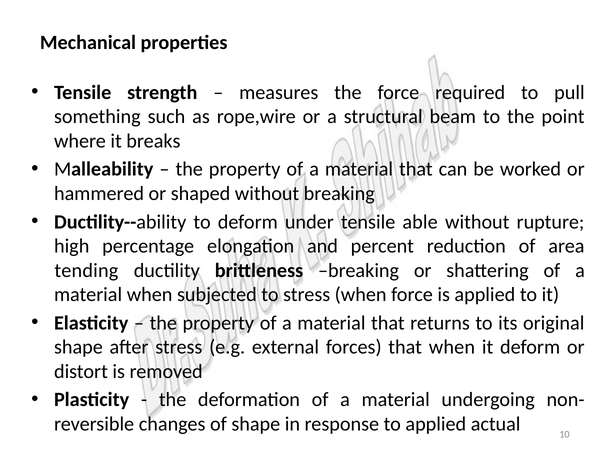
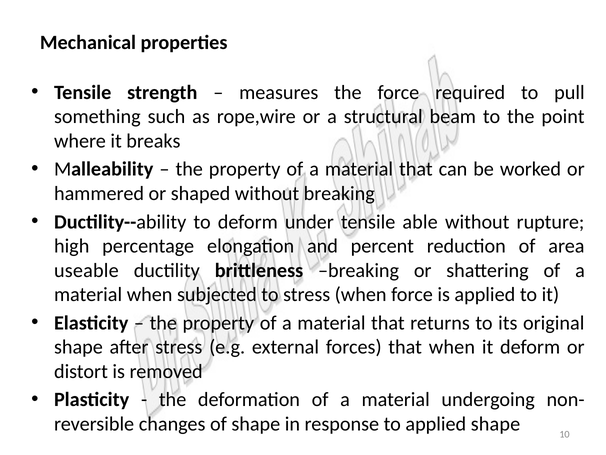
tending: tending -> useable
applied actual: actual -> shape
